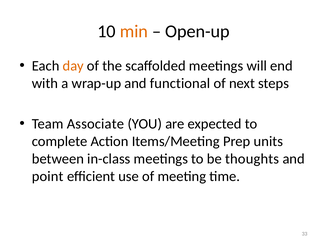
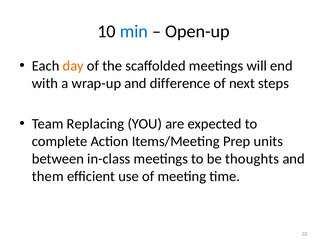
min colour: orange -> blue
functional: functional -> difference
Associate: Associate -> Replacing
point: point -> them
